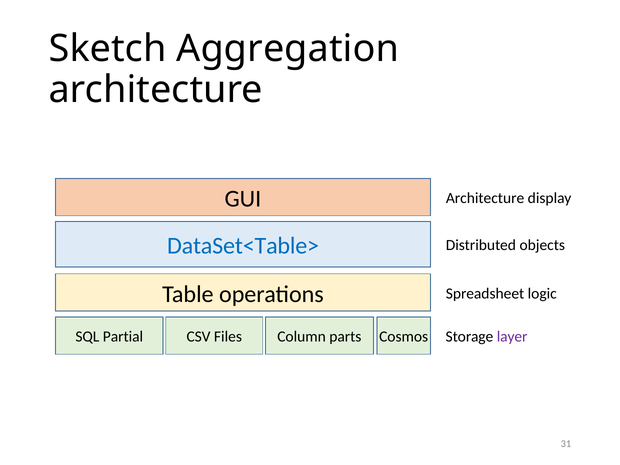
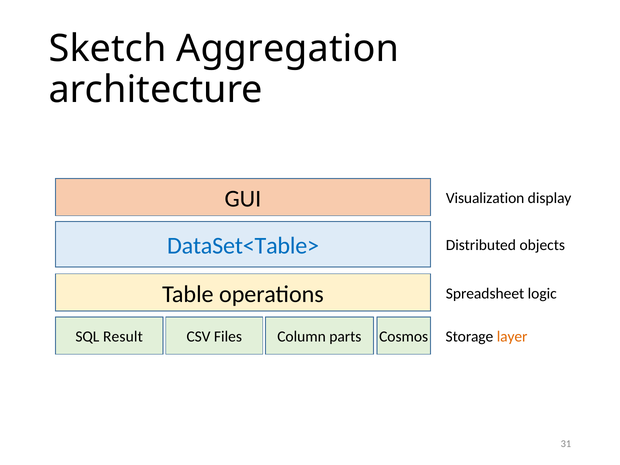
Architecture at (485, 198): Architecture -> Visualization
Partial: Partial -> Result
layer colour: purple -> orange
